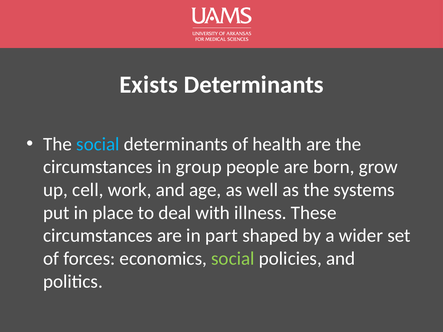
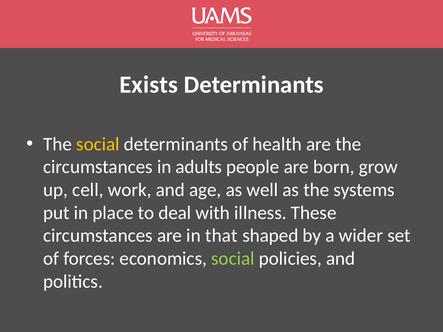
social at (98, 144) colour: light blue -> yellow
group: group -> adults
part: part -> that
